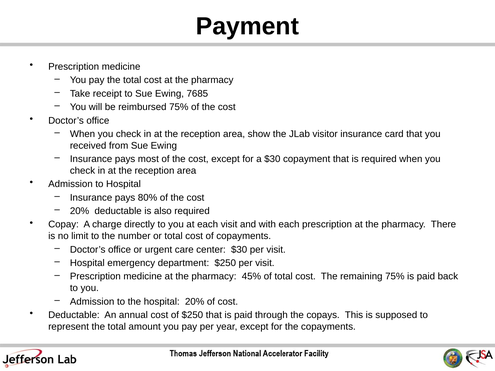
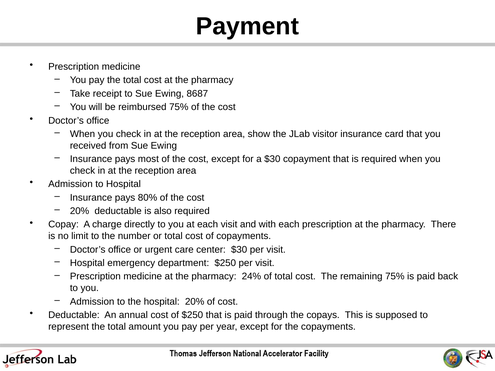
7685: 7685 -> 8687
45%: 45% -> 24%
